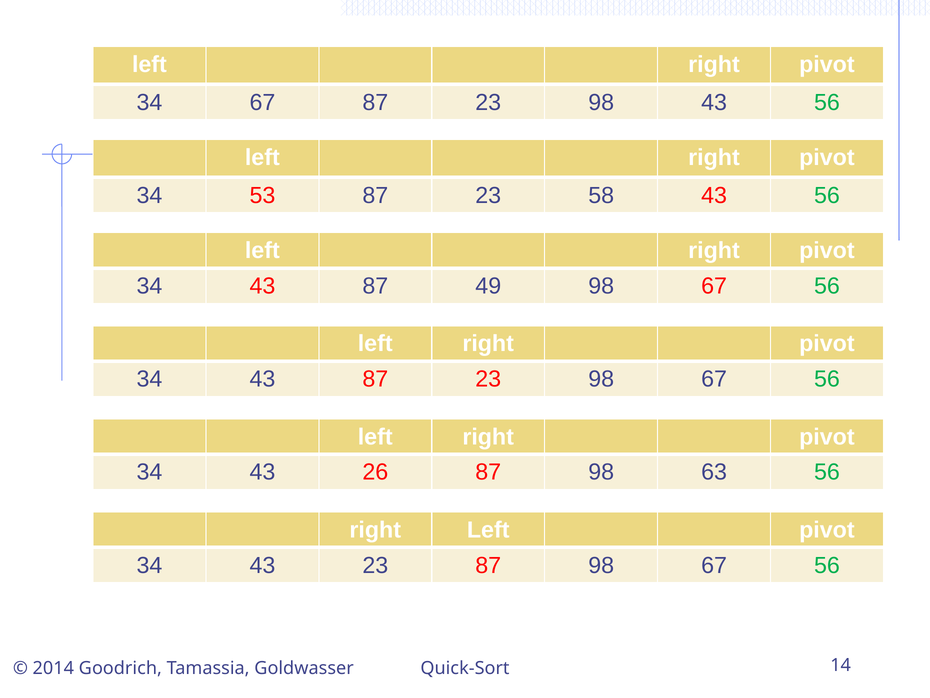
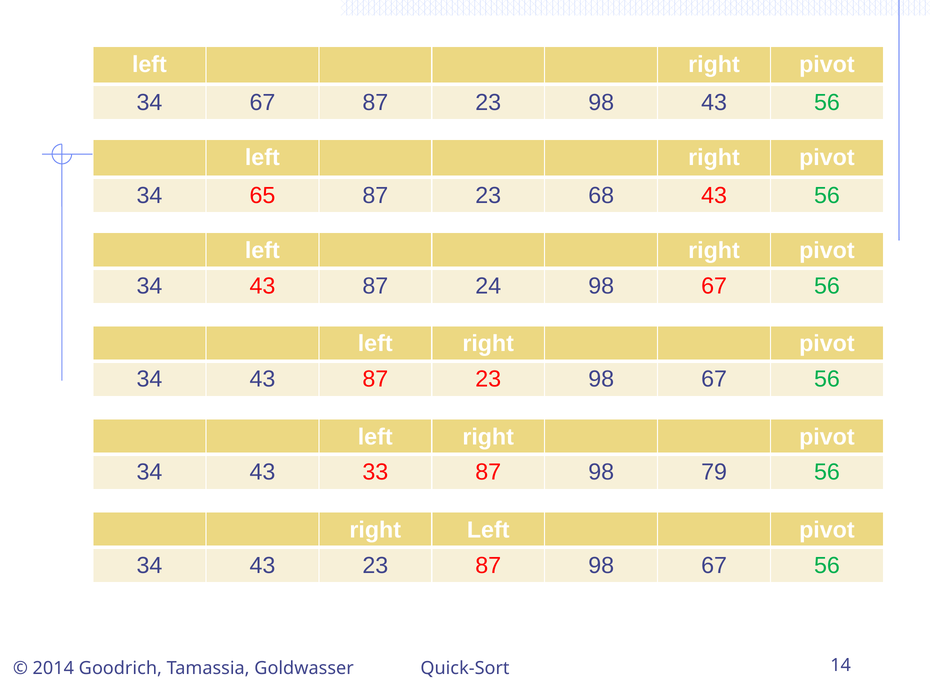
53: 53 -> 65
58: 58 -> 68
49: 49 -> 24
26: 26 -> 33
63: 63 -> 79
